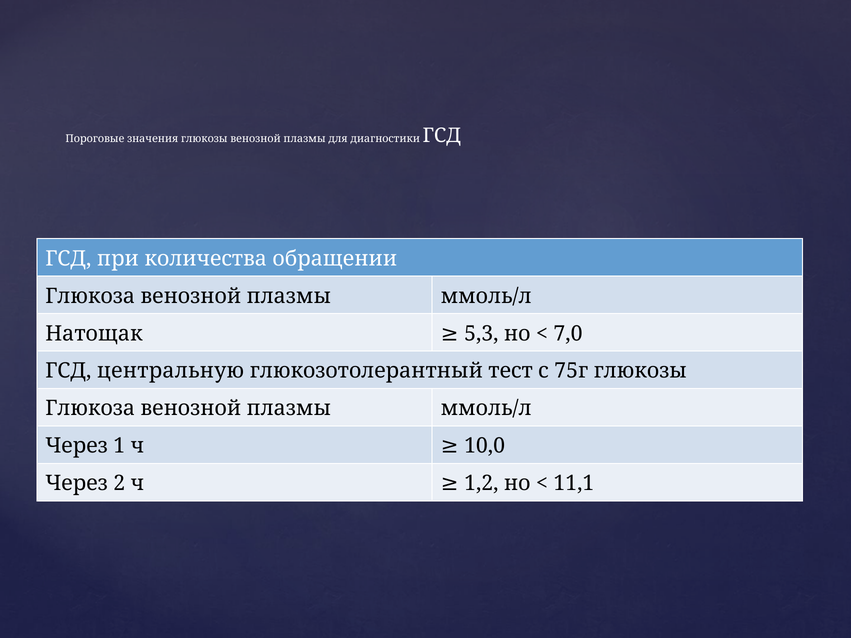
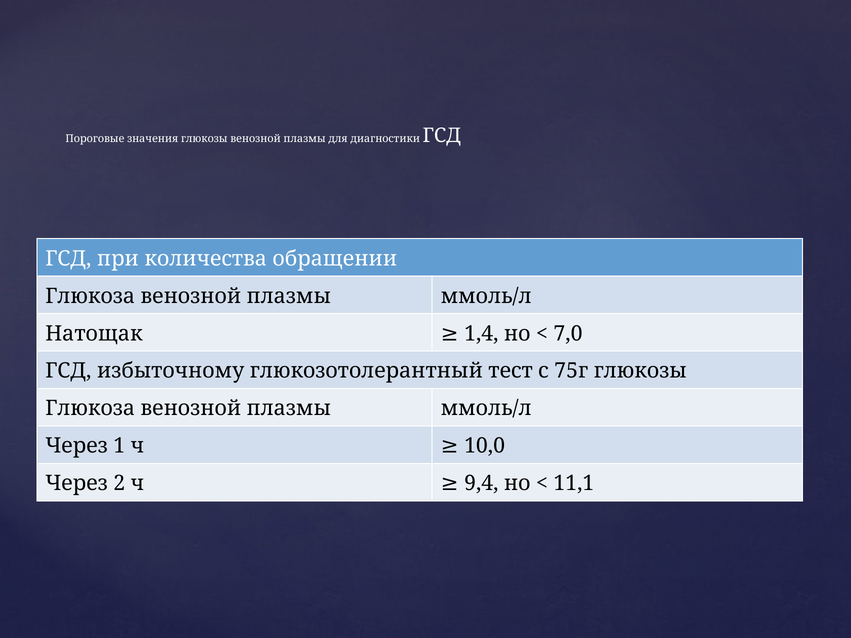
5,3: 5,3 -> 1,4
центральную: центральную -> избыточному
1,2: 1,2 -> 9,4
